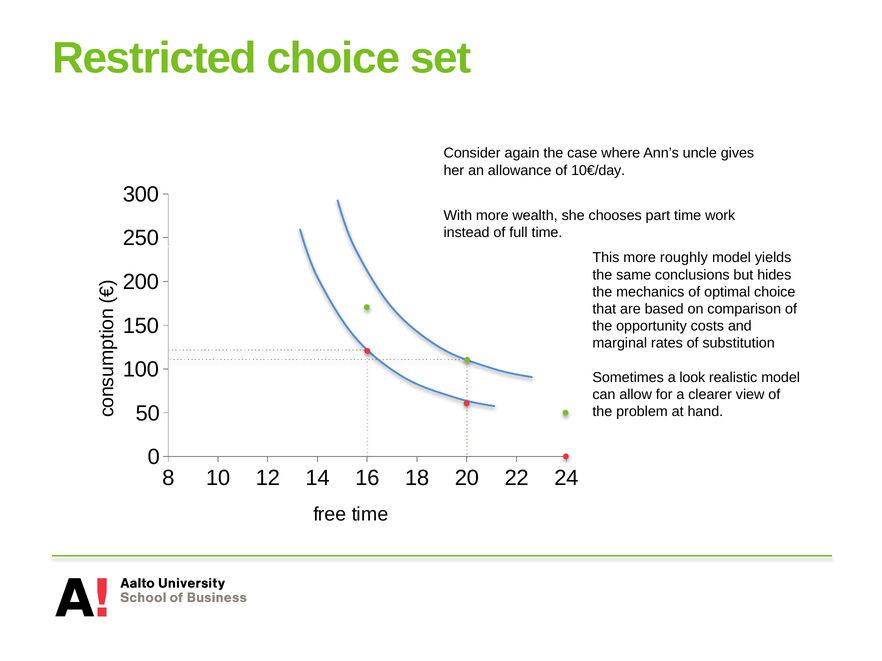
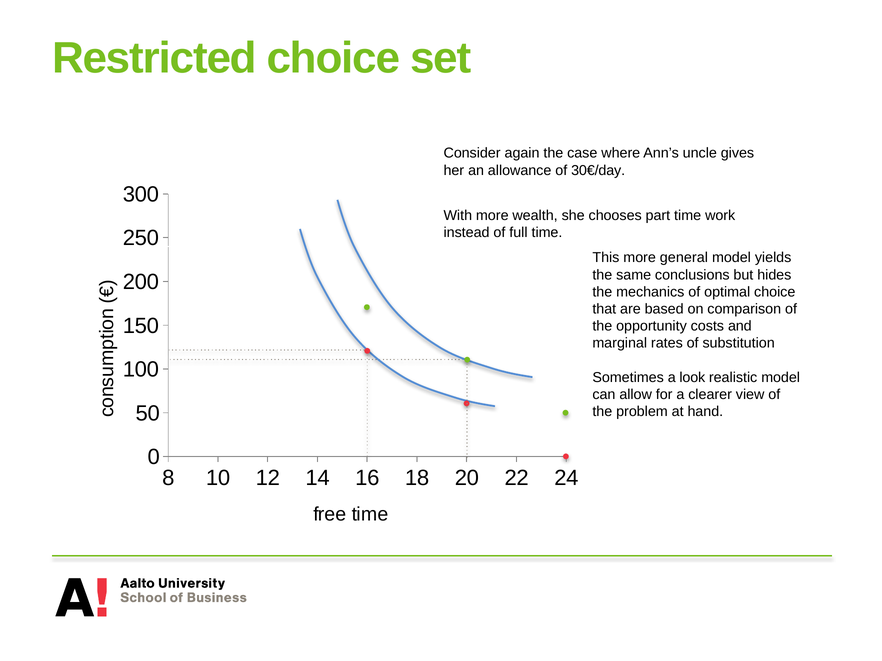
10€/day: 10€/day -> 30€/day
roughly: roughly -> general
